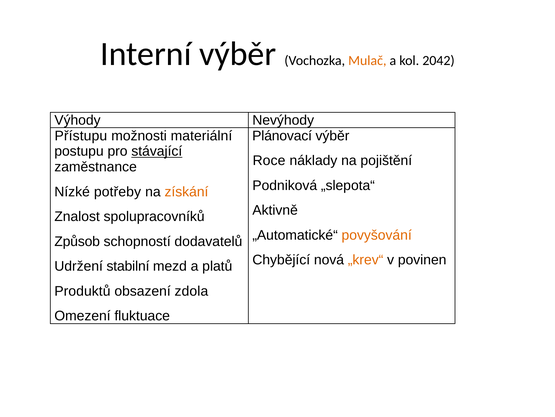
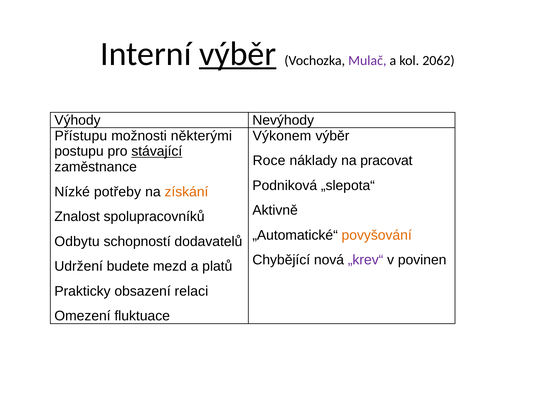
výběr at (238, 54) underline: none -> present
Mulač colour: orange -> purple
2042: 2042 -> 2062
materiální: materiální -> některými
Plánovací: Plánovací -> Výkonem
pojištění: pojištění -> pracovat
Způsob: Způsob -> Odbytu
„krev“ colour: orange -> purple
stabilní: stabilní -> budete
Produktů: Produktů -> Prakticky
zdola: zdola -> relaci
